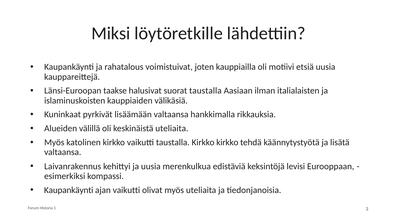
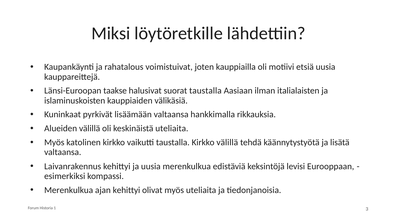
Kirkko kirkko: kirkko -> välillä
Kaupankäynti at (69, 190): Kaupankäynti -> Merenkulkua
ajan vaikutti: vaikutti -> kehittyi
